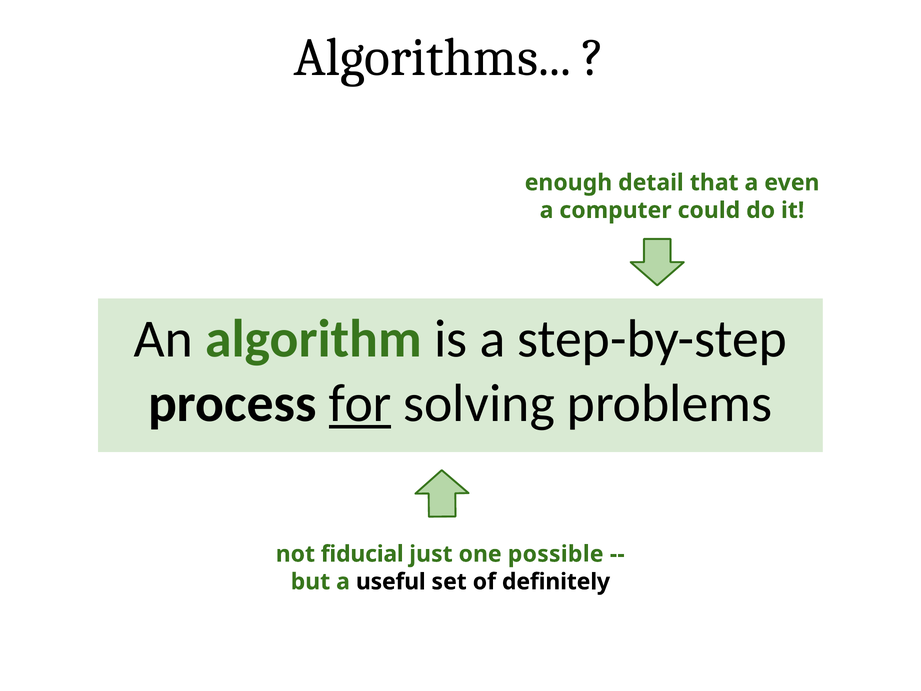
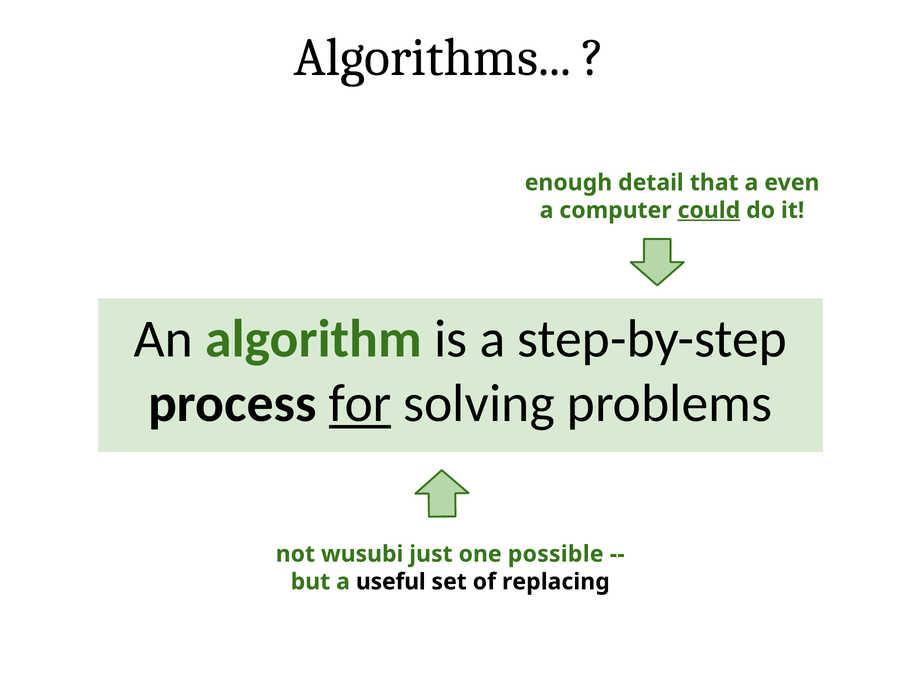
could underline: none -> present
fiducial: fiducial -> wusubi
definitely: definitely -> replacing
